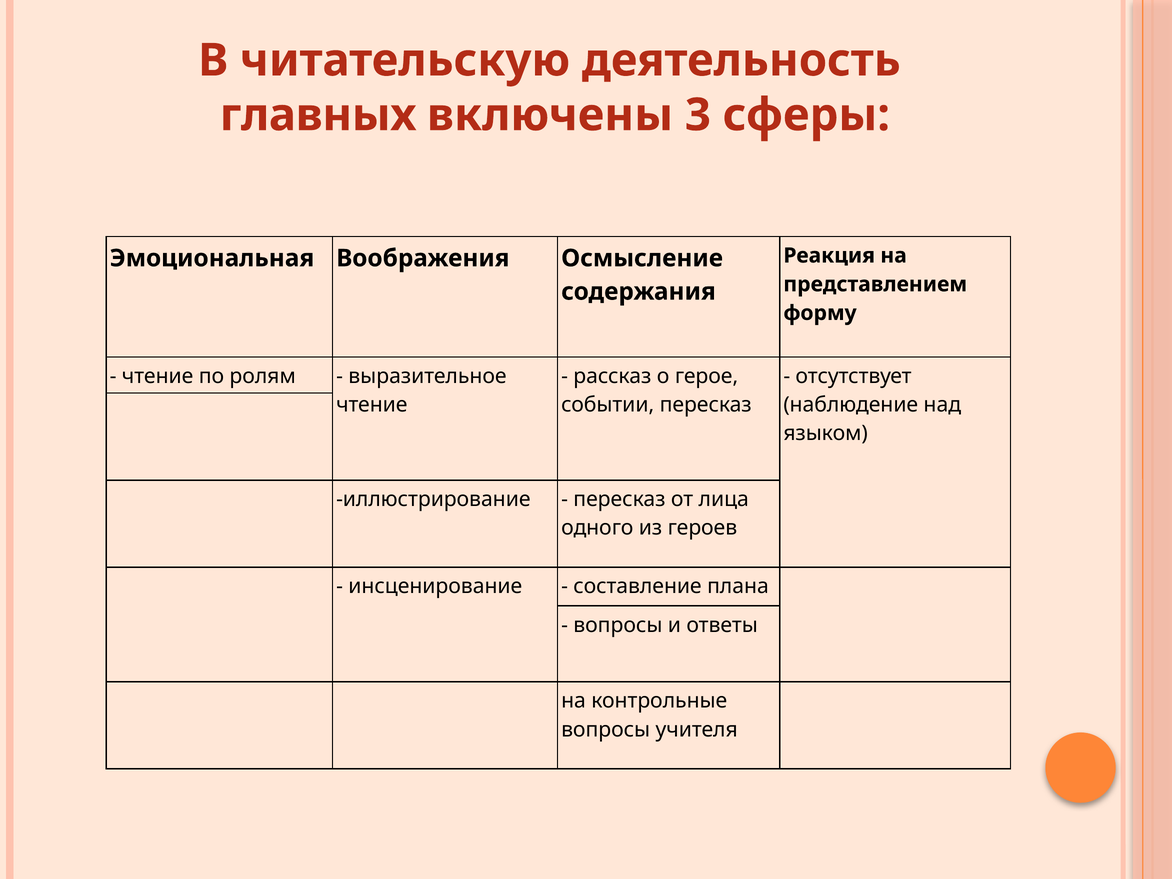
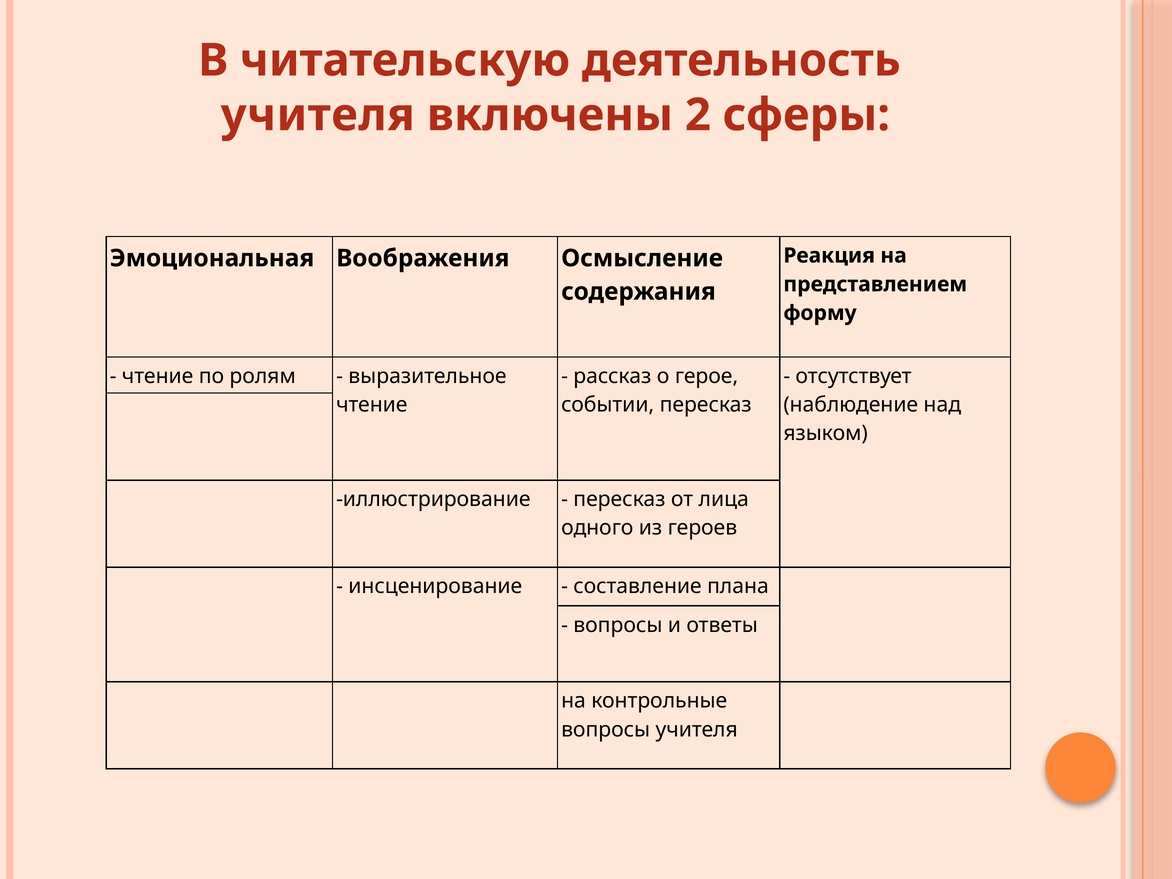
главных at (318, 115): главных -> учителя
3: 3 -> 2
